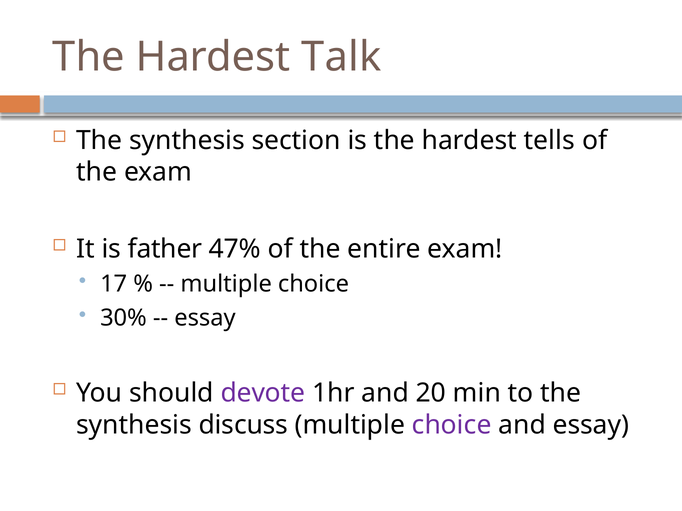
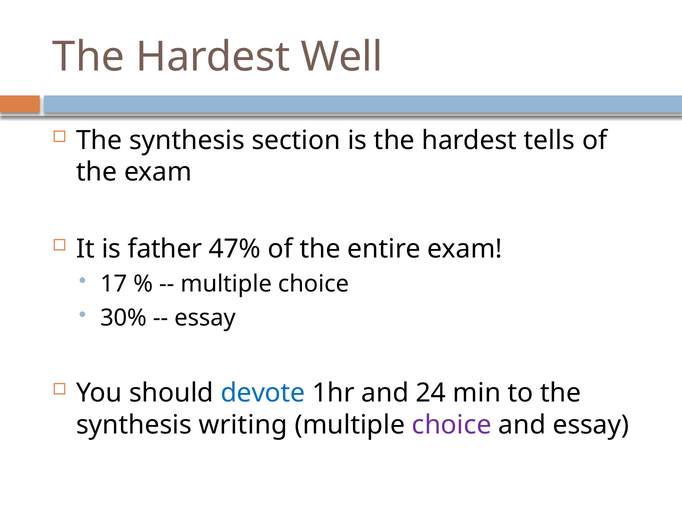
Talk: Talk -> Well
devote colour: purple -> blue
20: 20 -> 24
discuss: discuss -> writing
